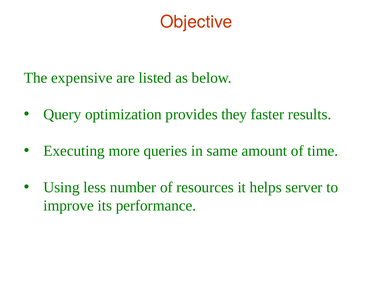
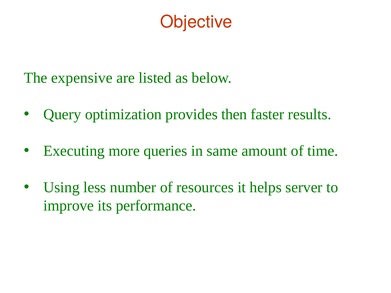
they: they -> then
